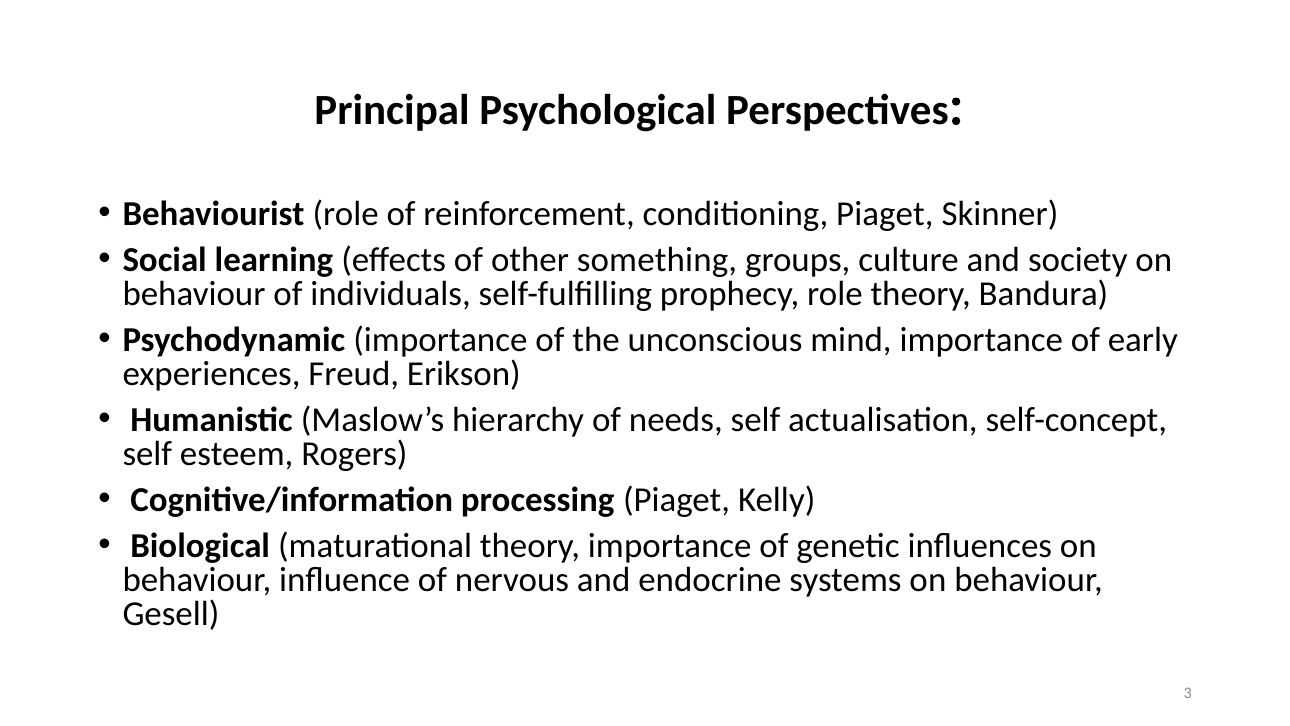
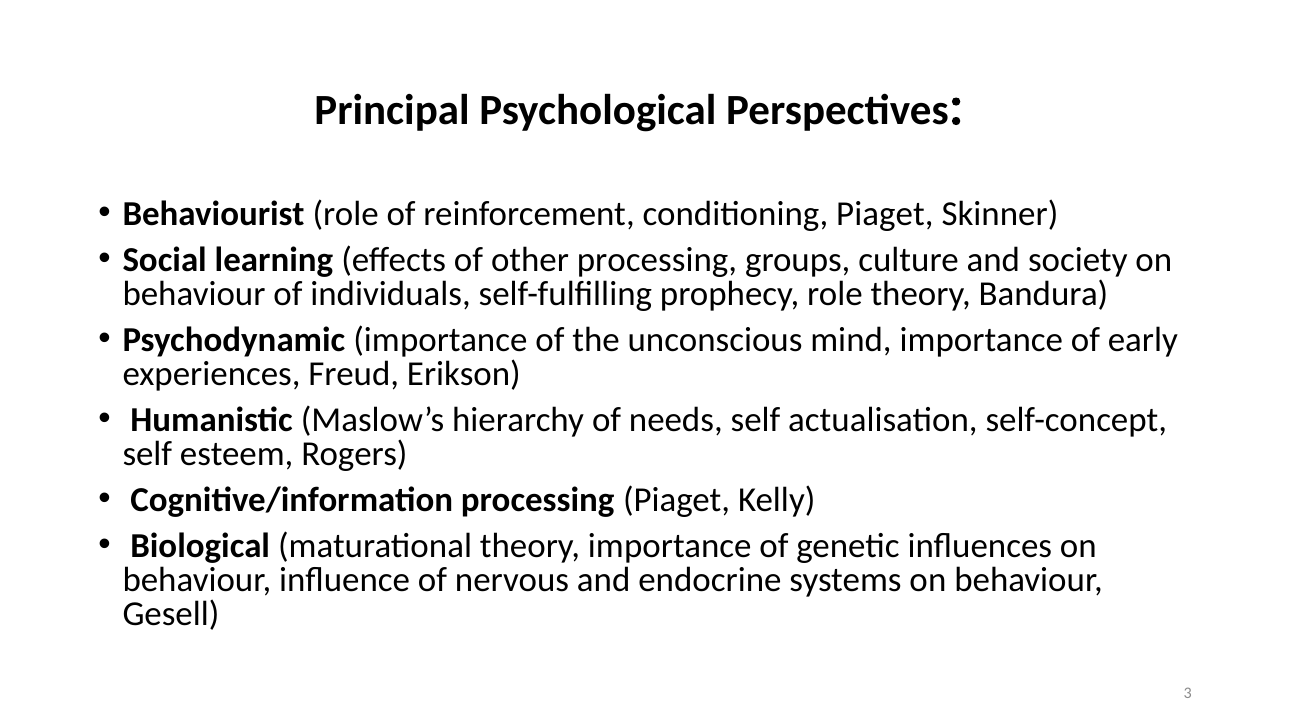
other something: something -> processing
